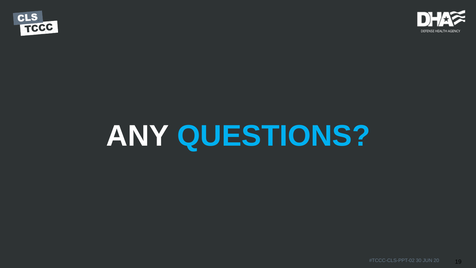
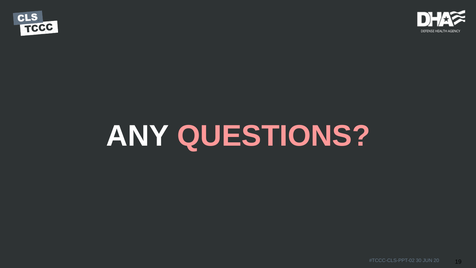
QUESTIONS colour: light blue -> pink
